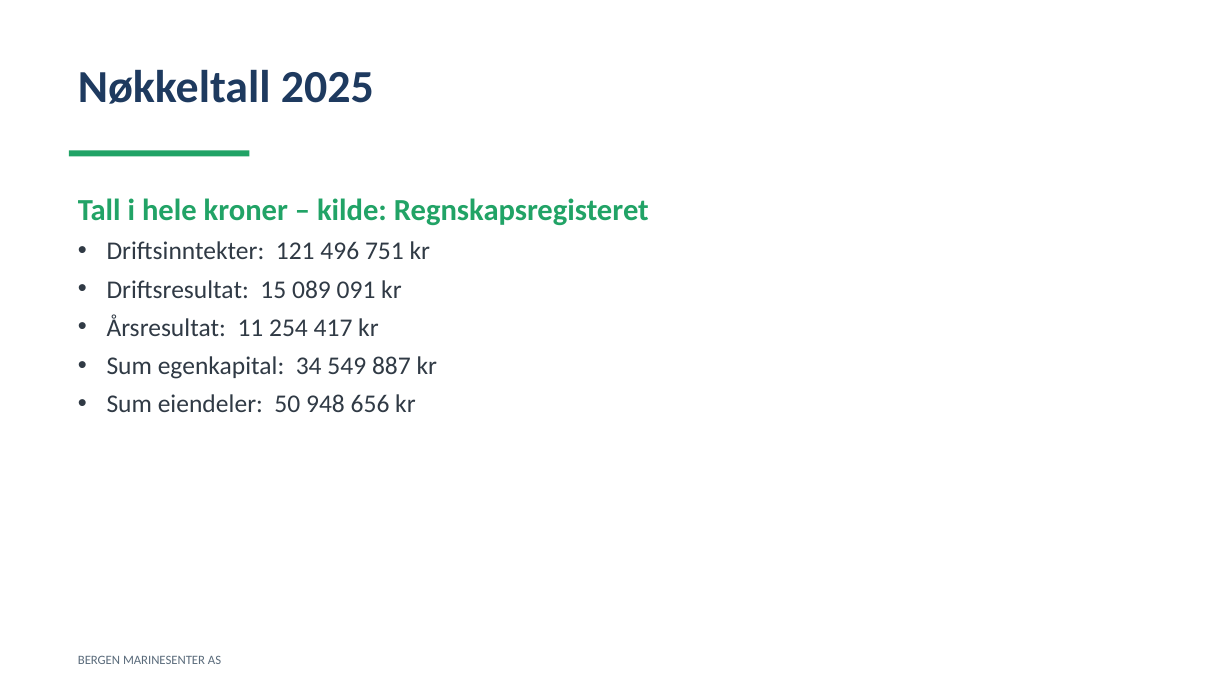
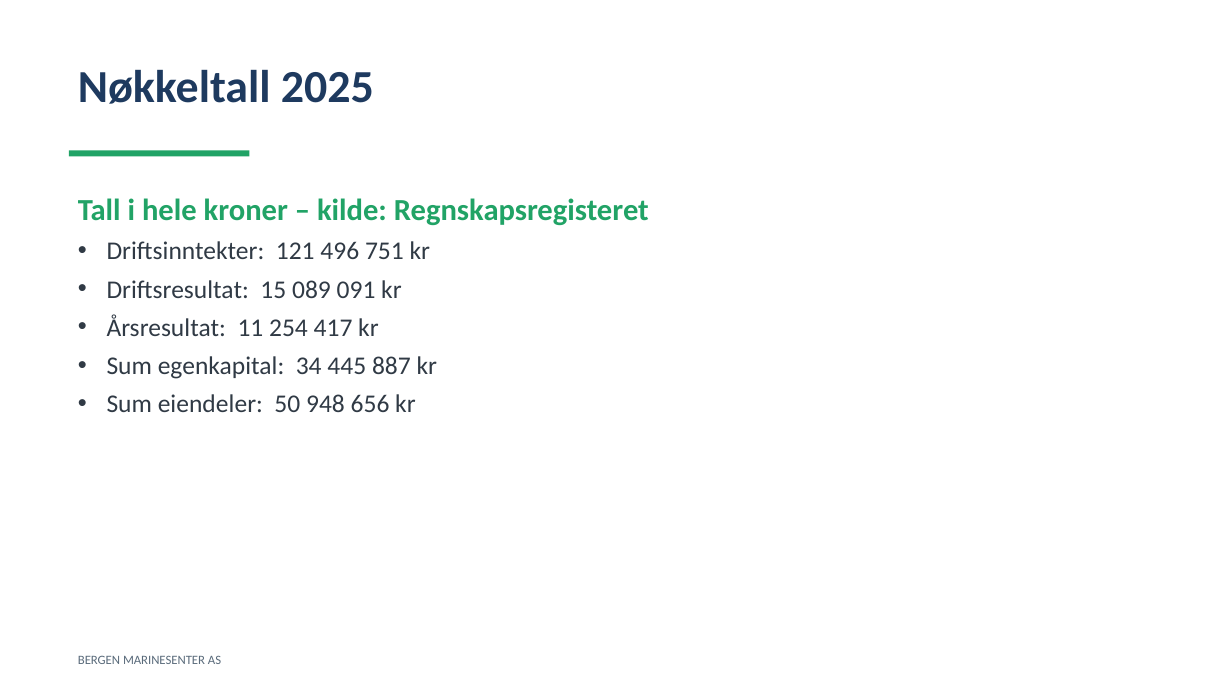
549: 549 -> 445
